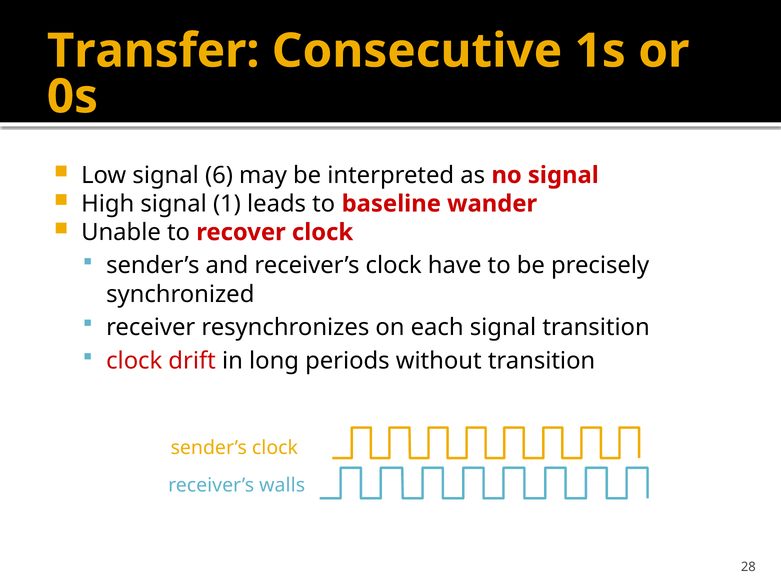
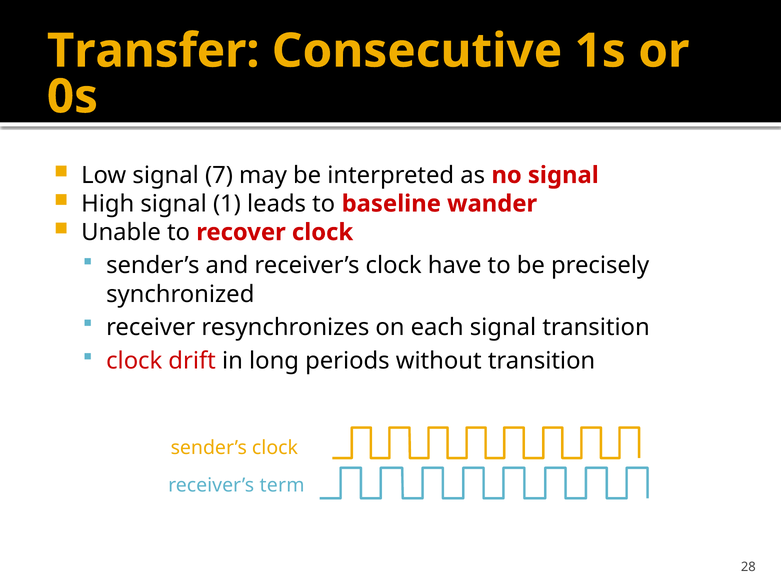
6: 6 -> 7
walls: walls -> term
